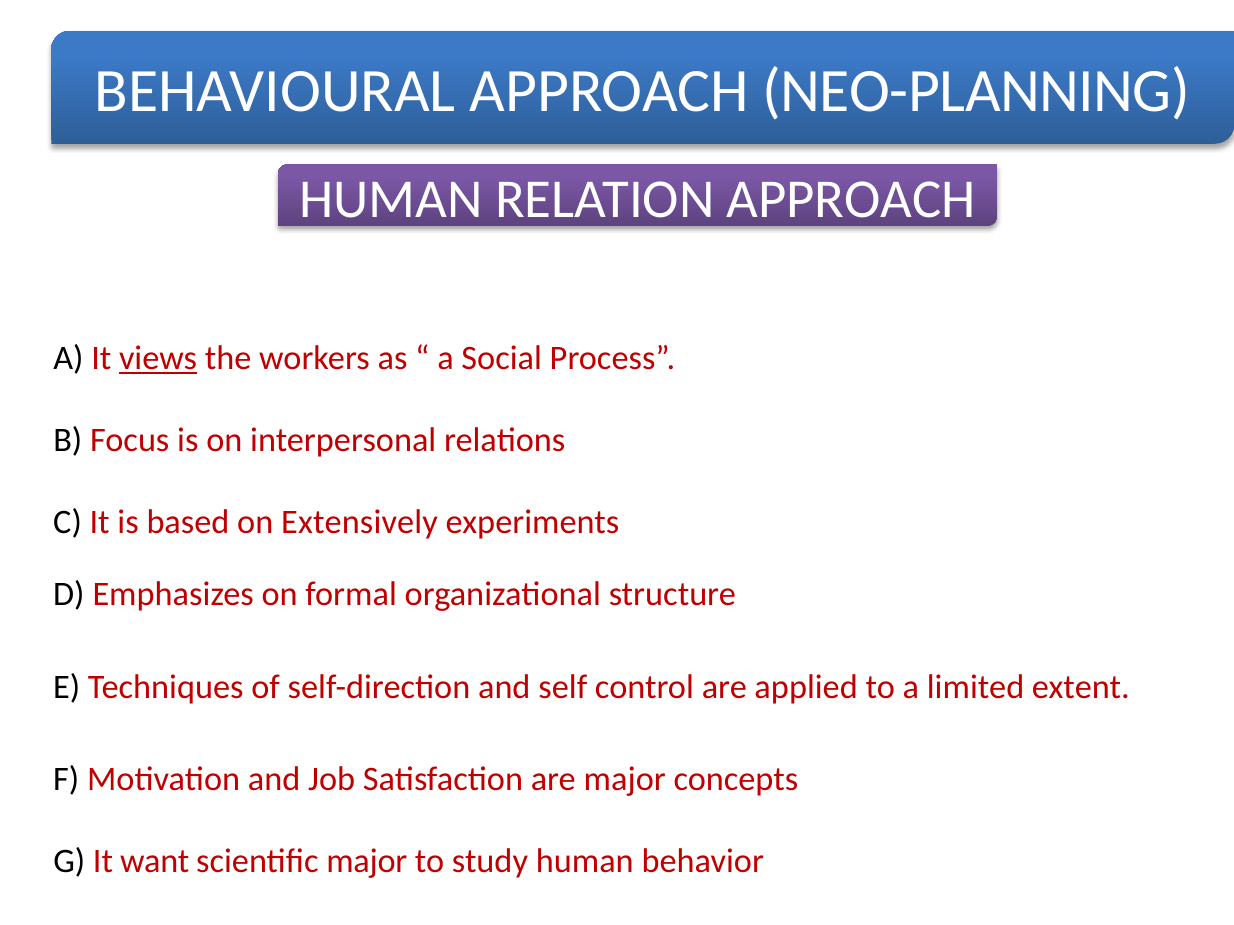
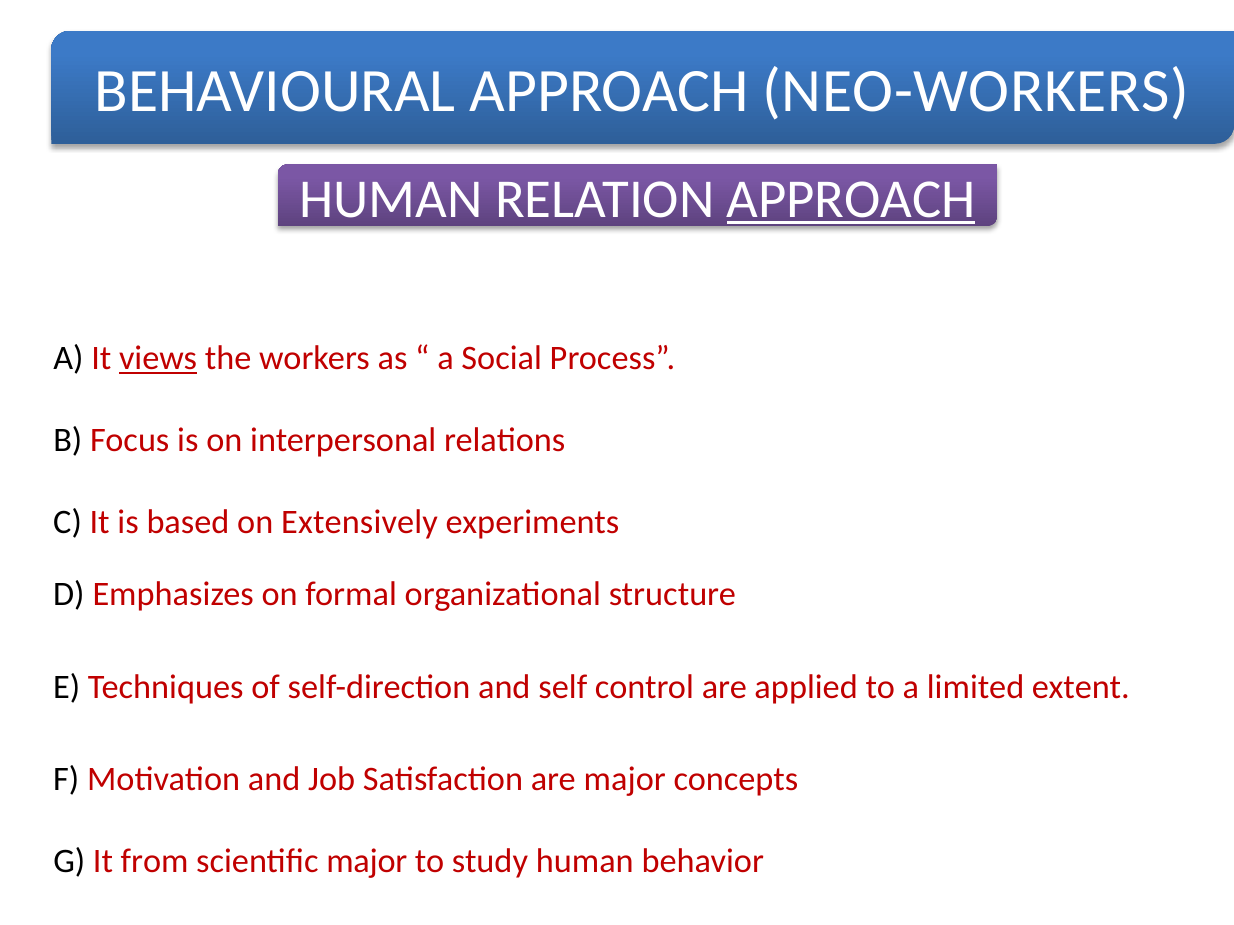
NEO-PLANNING: NEO-PLANNING -> NEO-WORKERS
APPROACH at (851, 199) underline: none -> present
want: want -> from
